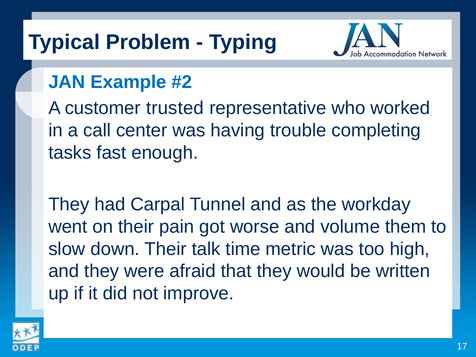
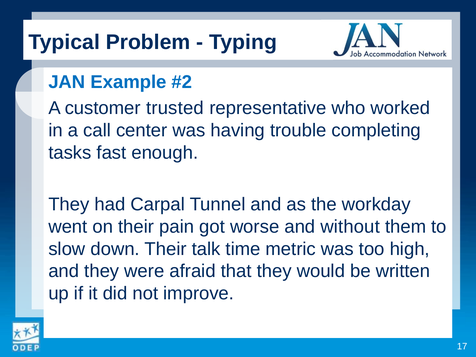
volume: volume -> without
